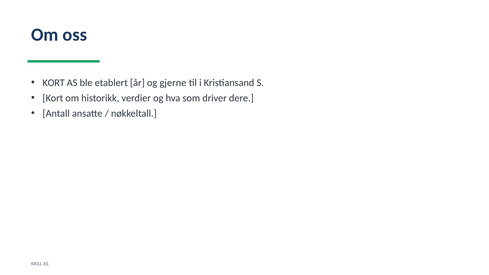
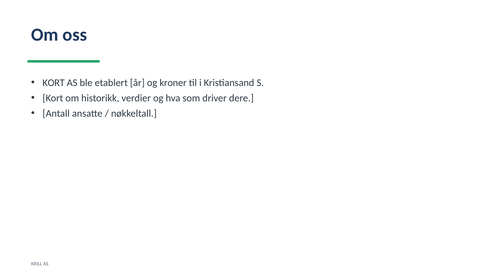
gjerne: gjerne -> kroner
